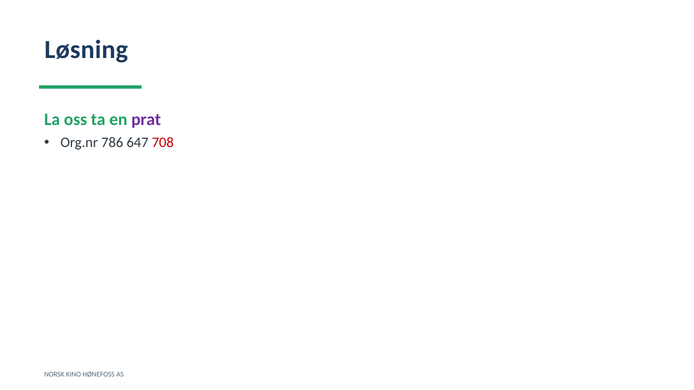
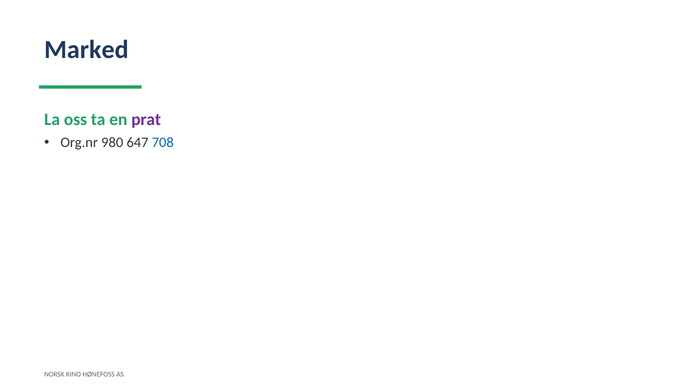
Løsning: Løsning -> Marked
786: 786 -> 980
708 colour: red -> blue
